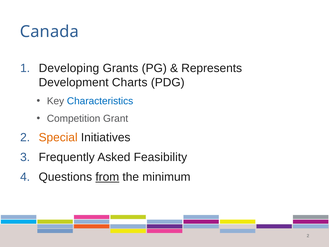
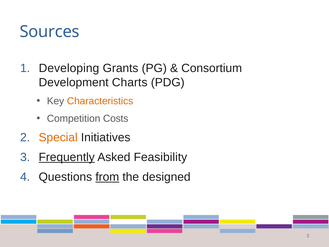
Canada: Canada -> Sources
Represents: Represents -> Consortium
Characteristics colour: blue -> orange
Grant: Grant -> Costs
Frequently underline: none -> present
minimum: minimum -> designed
